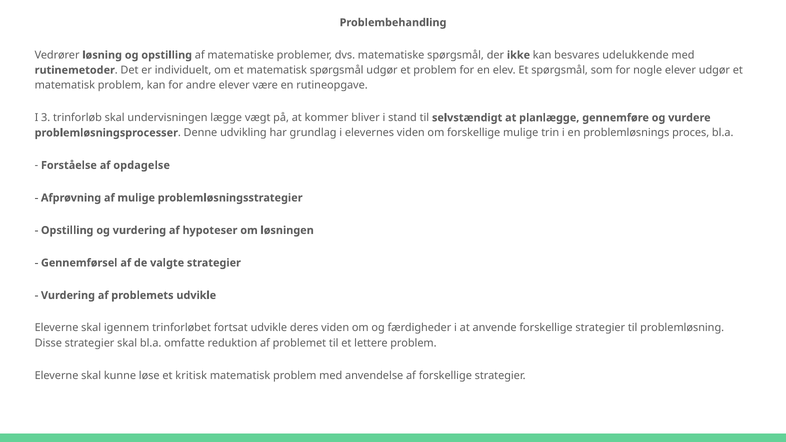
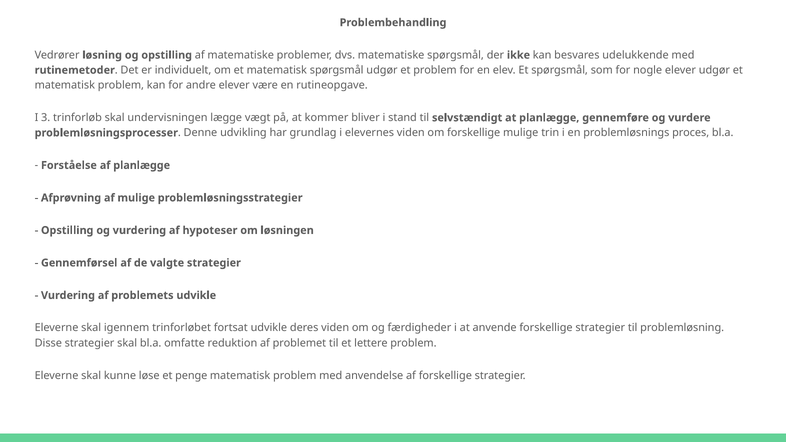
af opdagelse: opdagelse -> planlægge
kritisk: kritisk -> penge
